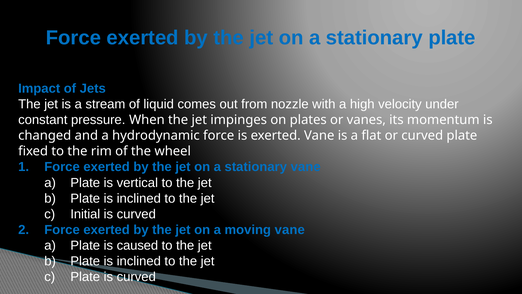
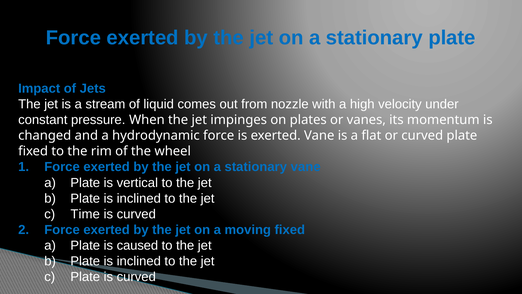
Initial: Initial -> Time
moving vane: vane -> fixed
